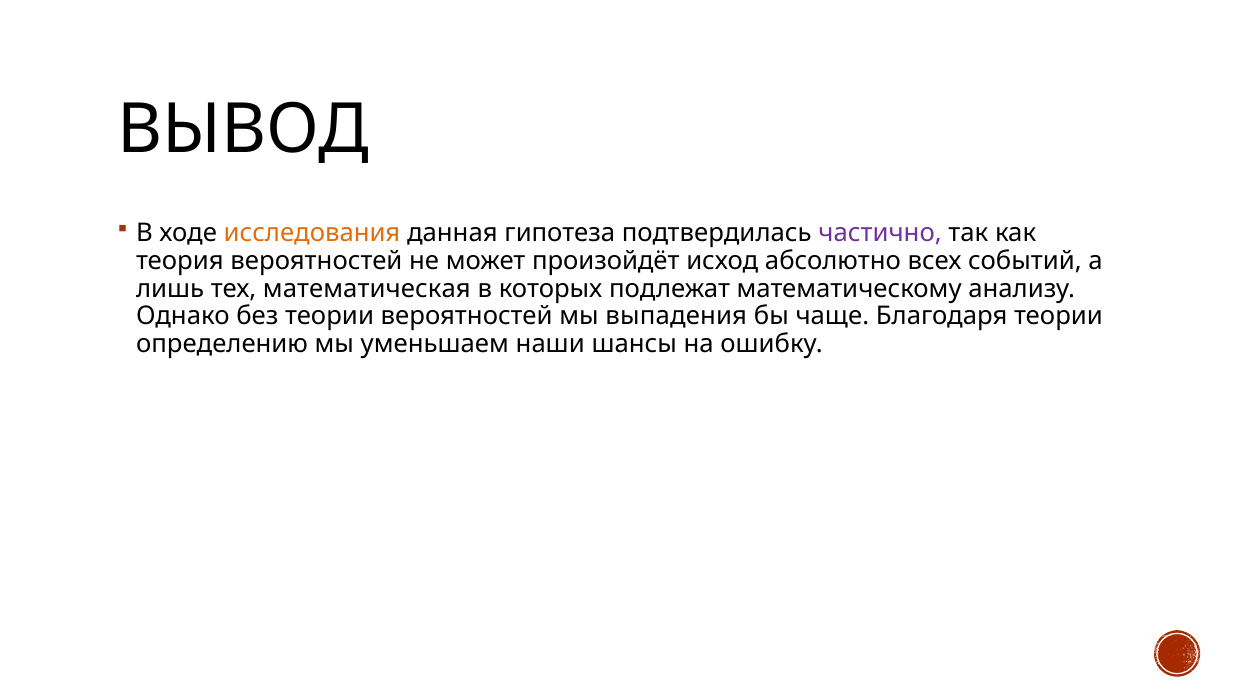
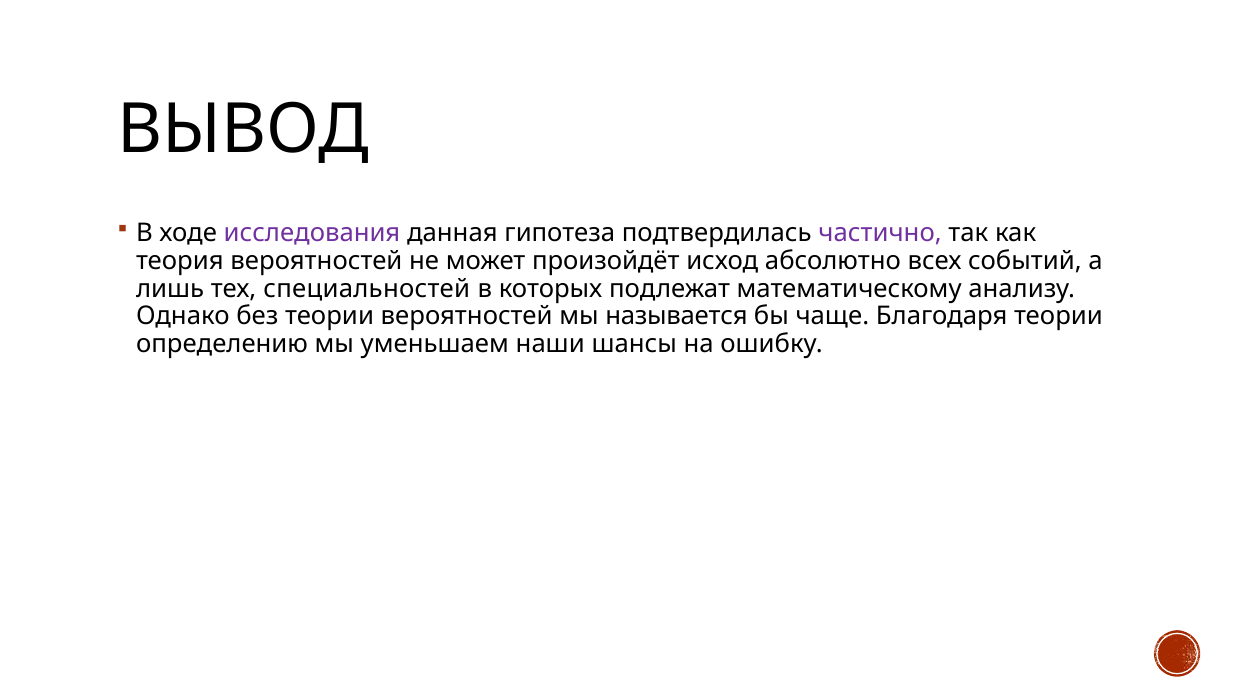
исследования colour: orange -> purple
математическая: математическая -> специальностей
выпадения: выпадения -> называется
